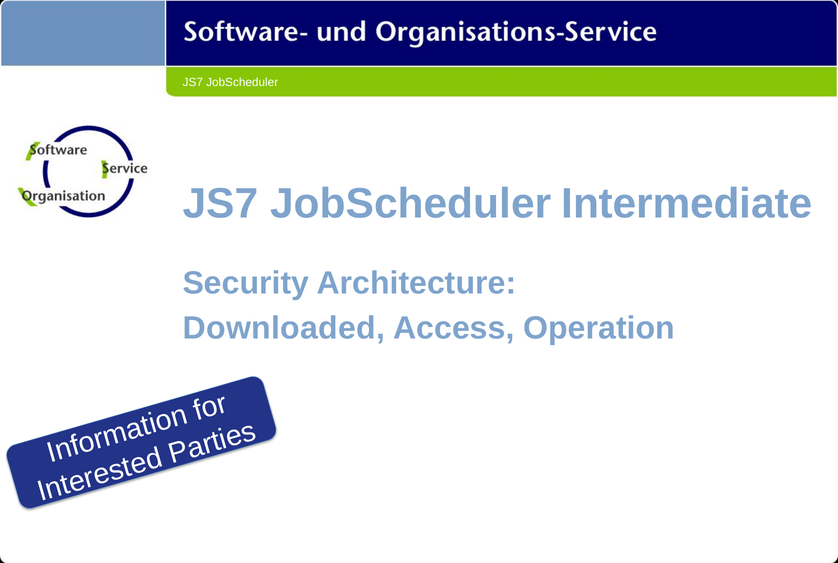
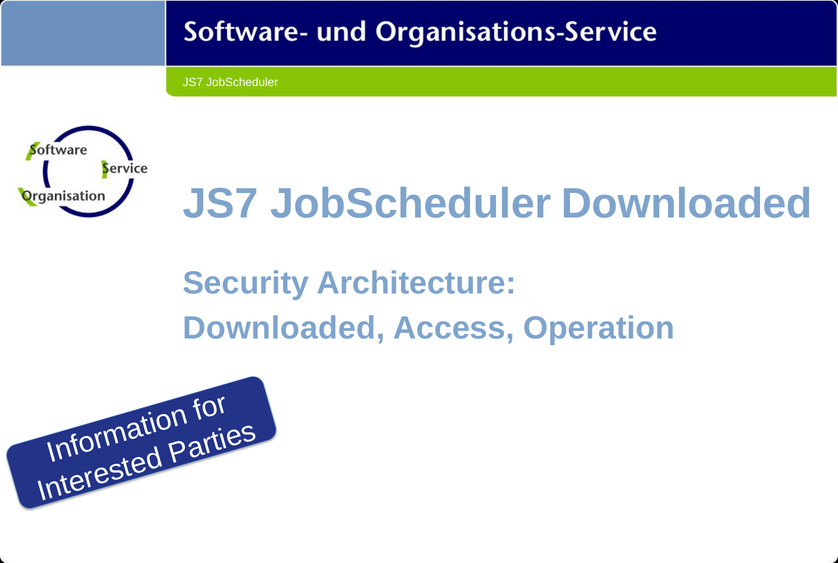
JobScheduler Intermediate: Intermediate -> Downloaded
